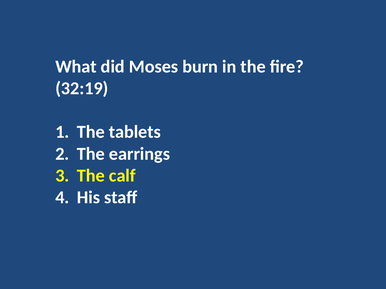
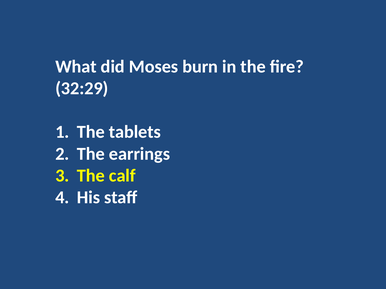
32:19: 32:19 -> 32:29
